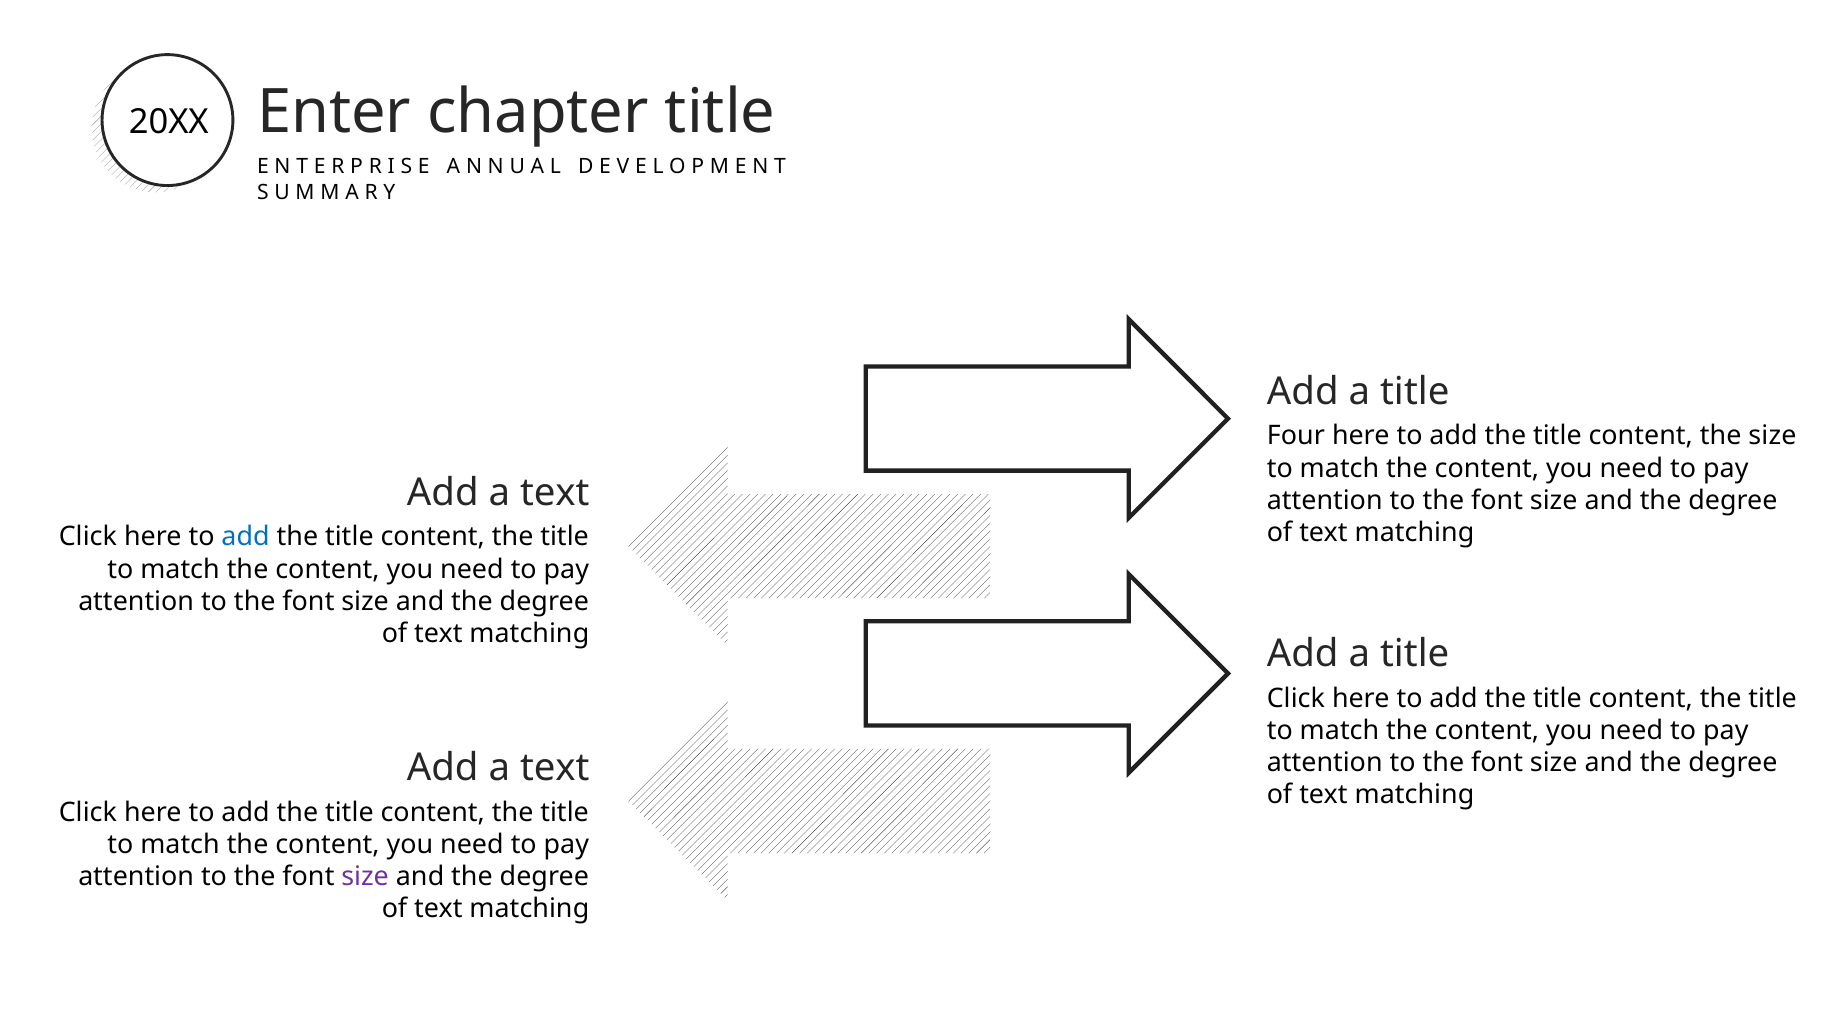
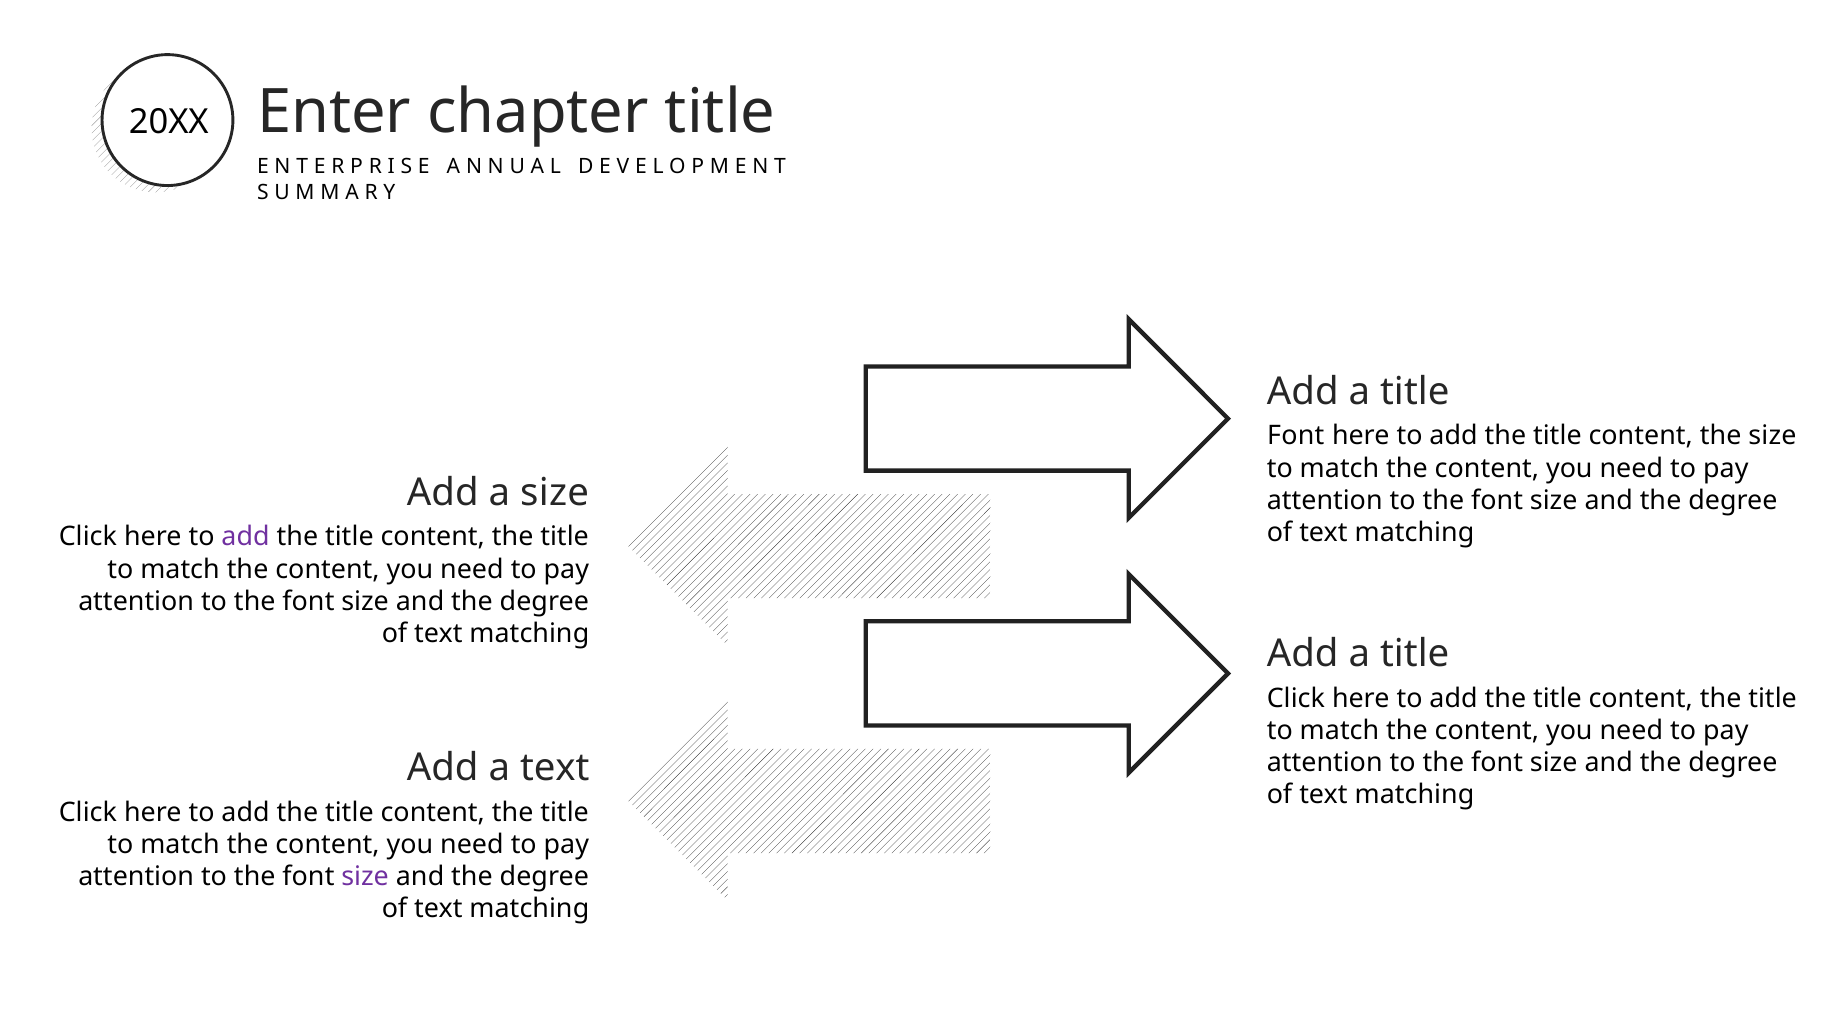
Four at (1296, 436): Four -> Font
text at (555, 493): text -> size
add at (246, 537) colour: blue -> purple
